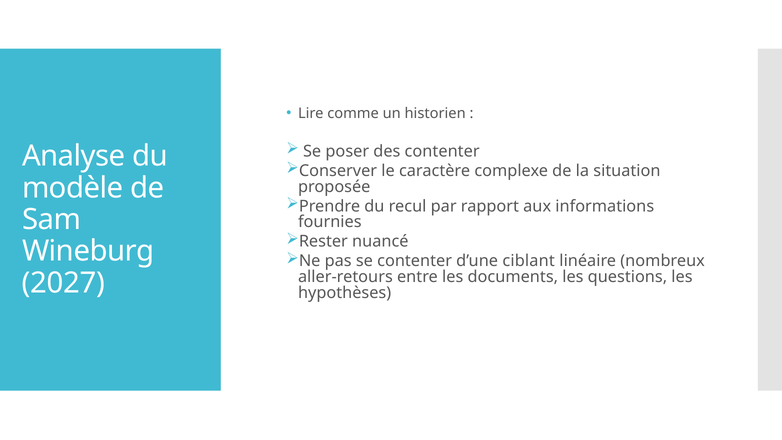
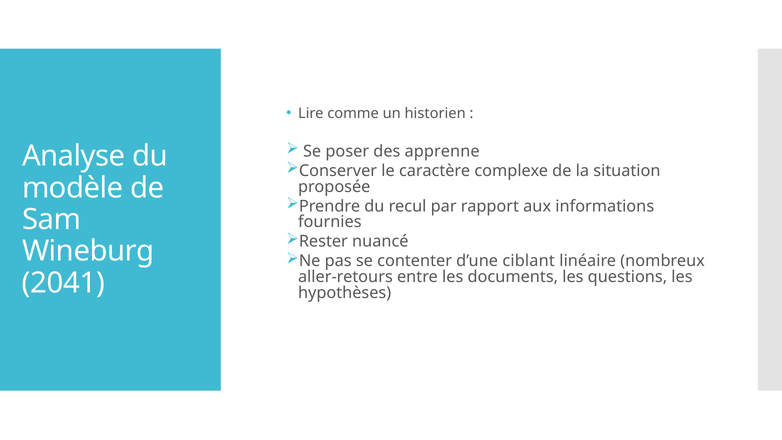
des contenter: contenter -> apprenne
2027: 2027 -> 2041
